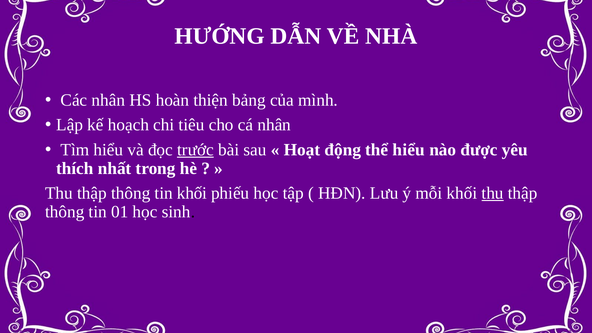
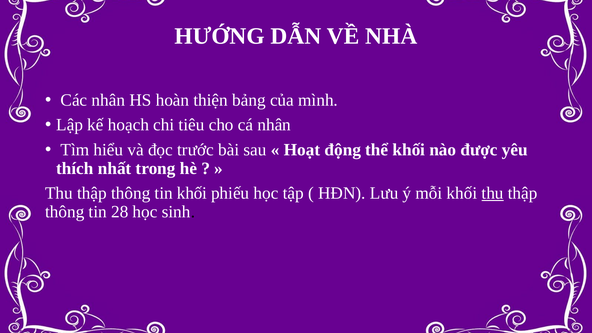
trước underline: present -> none
thể hiểu: hiểu -> khối
01: 01 -> 28
